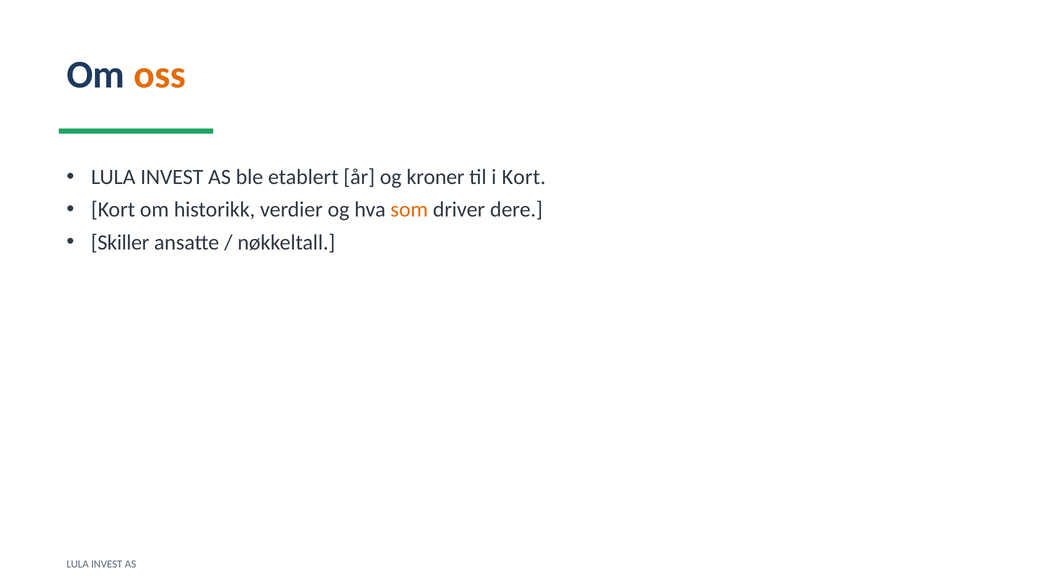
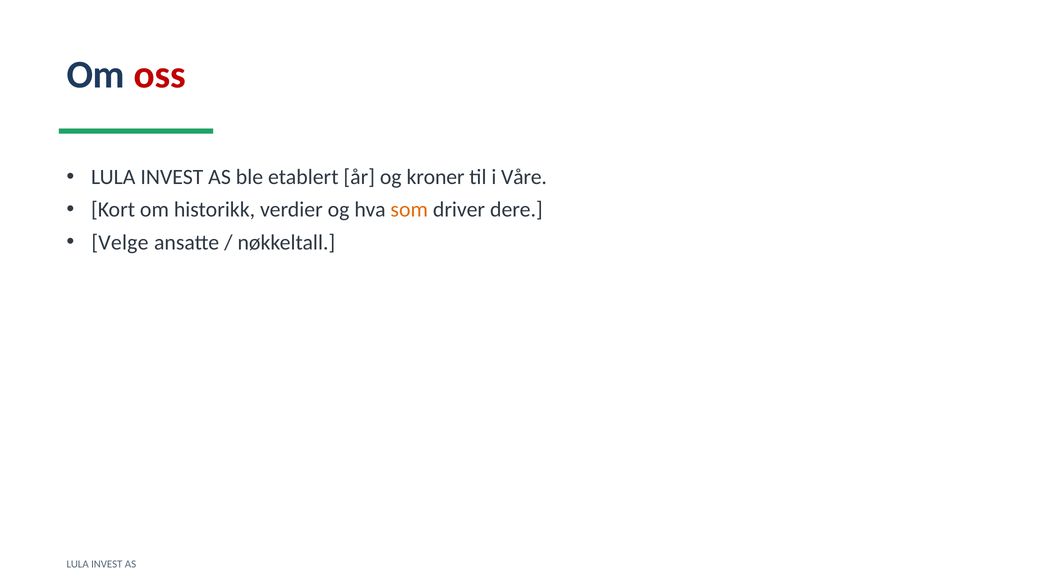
oss colour: orange -> red
i Kort: Kort -> Våre
Skiller: Skiller -> Velge
